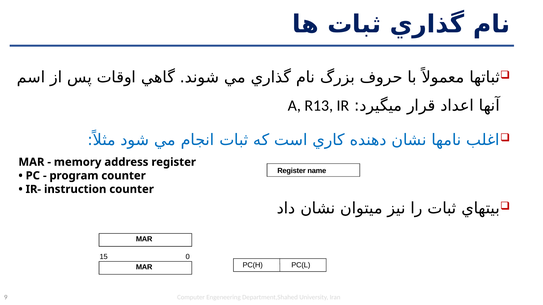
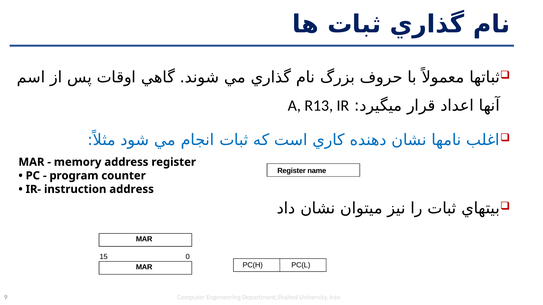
instruction counter: counter -> address
